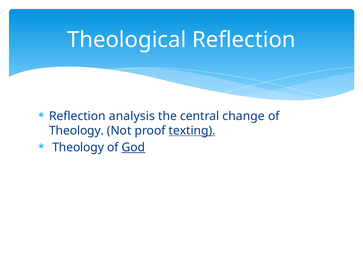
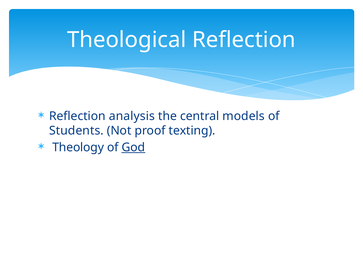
change: change -> models
Theology at (77, 131): Theology -> Students
texting underline: present -> none
